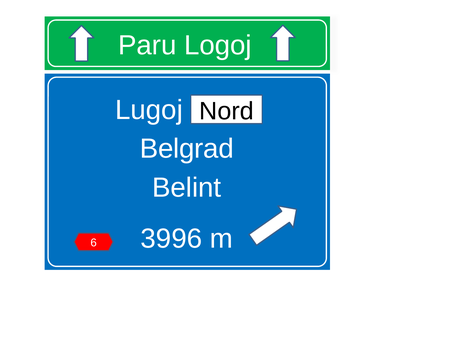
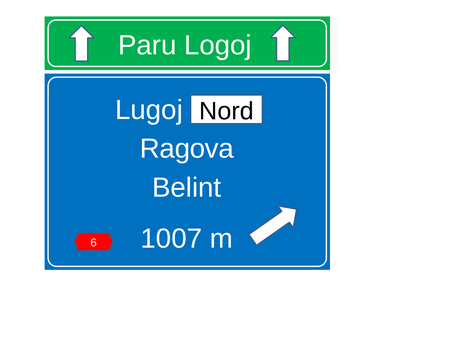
Belgrad: Belgrad -> Ragova
3996: 3996 -> 1007
